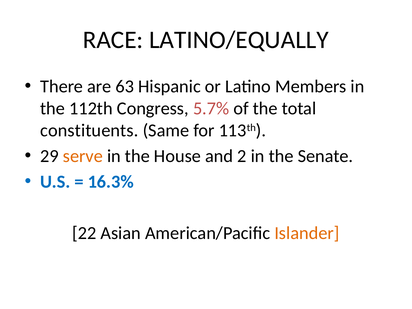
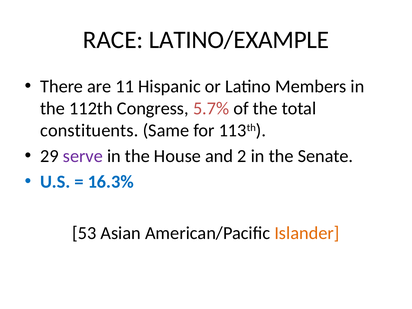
LATINO/EQUALLY: LATINO/EQUALLY -> LATINO/EXAMPLE
63: 63 -> 11
serve colour: orange -> purple
22: 22 -> 53
